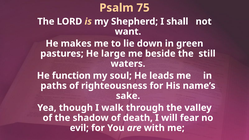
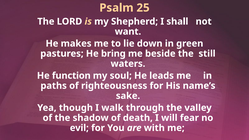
75: 75 -> 25
large: large -> bring
